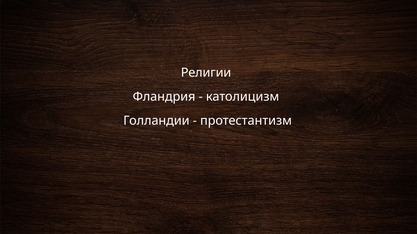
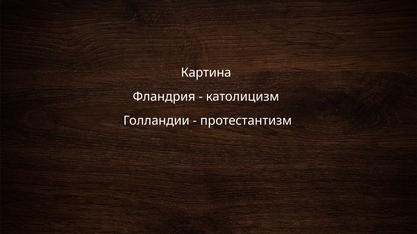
Религии: Религии -> Картина
